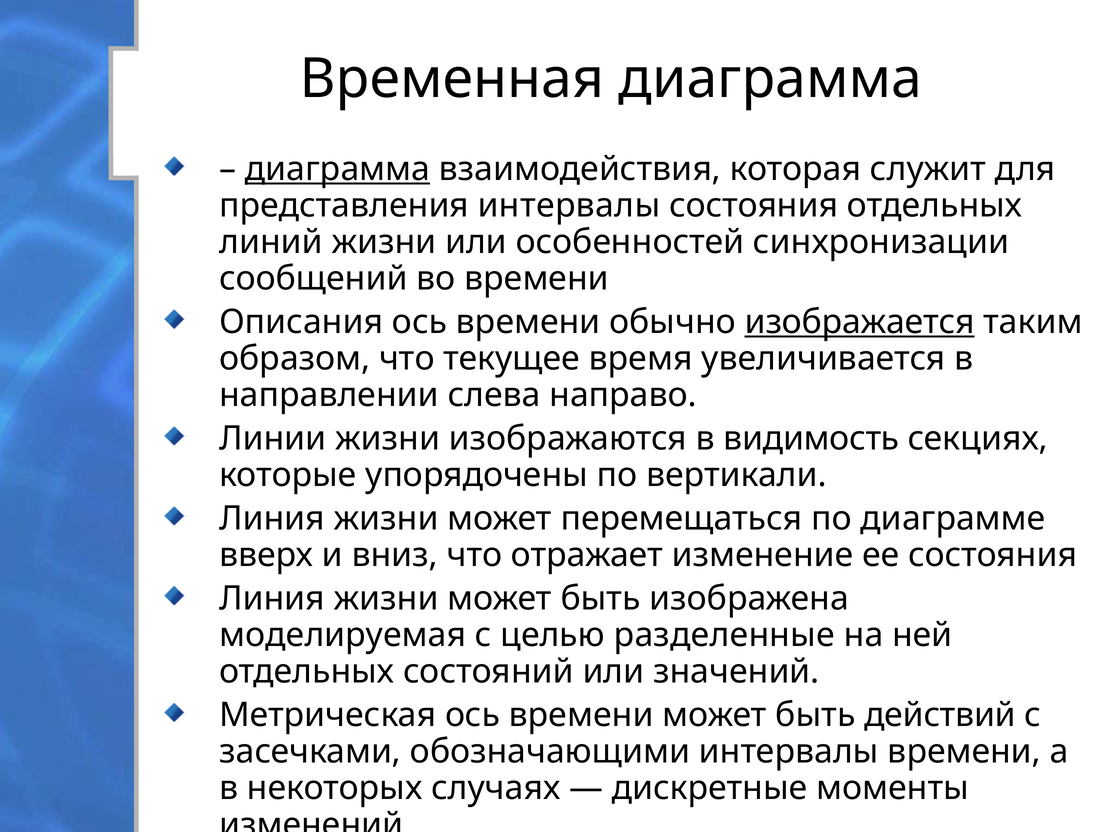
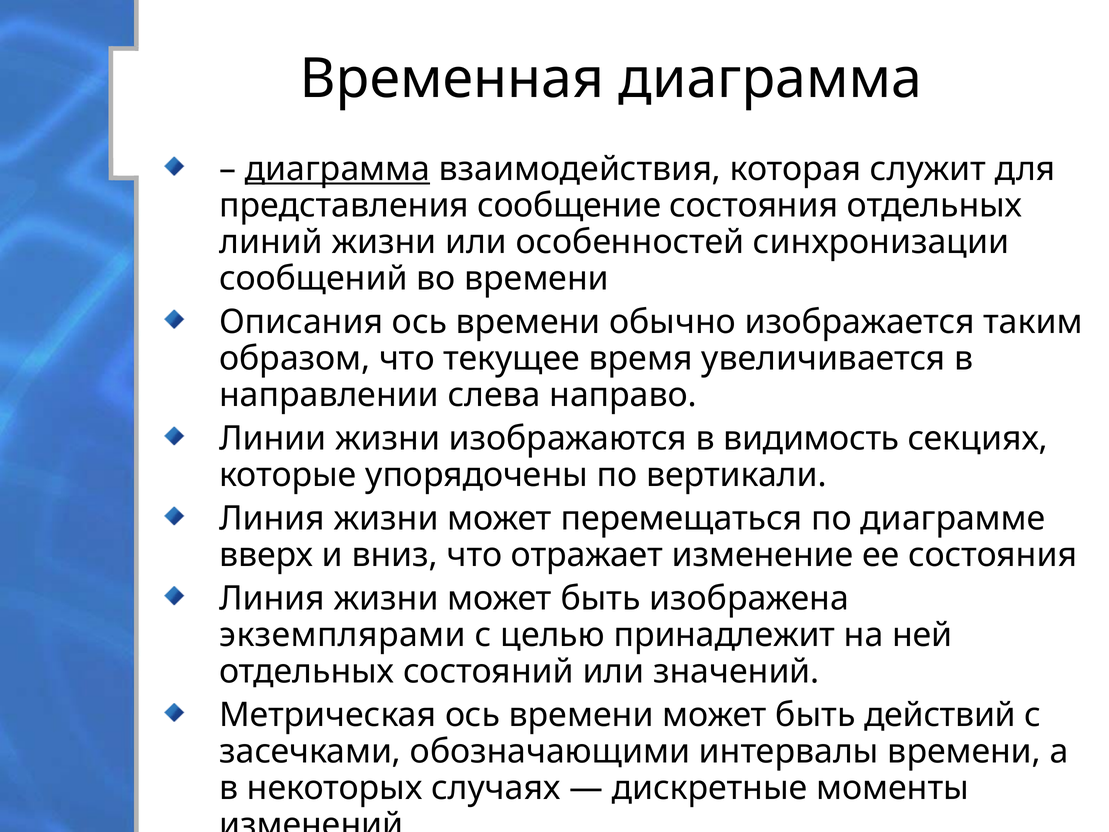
представления интервалы: интервалы -> сообщение
изображается underline: present -> none
моделируемая: моделируемая -> экземплярами
разделенные: разделенные -> принадлежит
